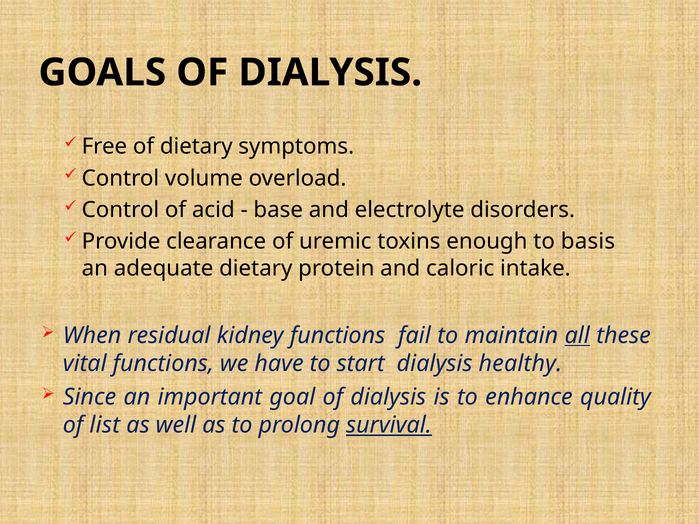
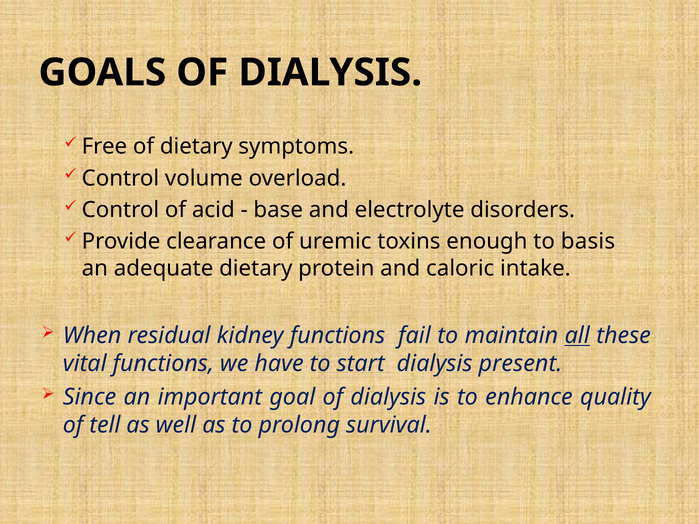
healthy: healthy -> present
list: list -> tell
survival underline: present -> none
